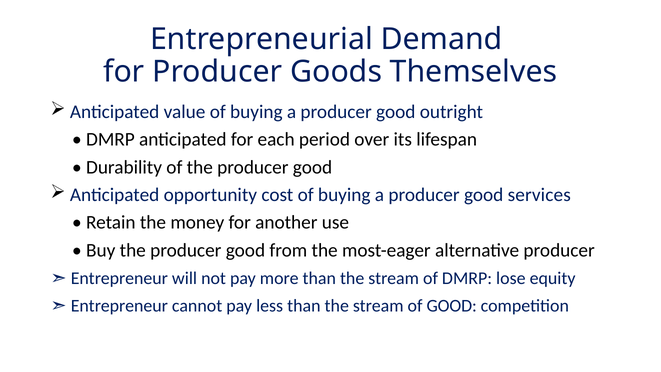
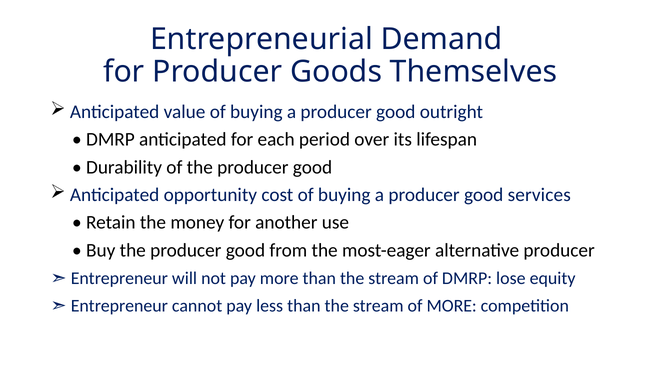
of GOOD: GOOD -> MORE
